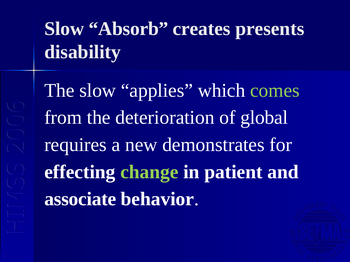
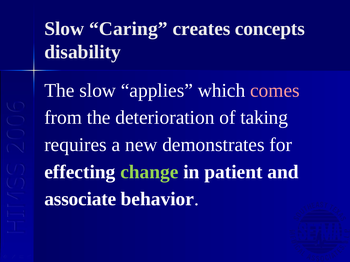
Absorb: Absorb -> Caring
presents: presents -> concepts
comes colour: light green -> pink
global: global -> taking
